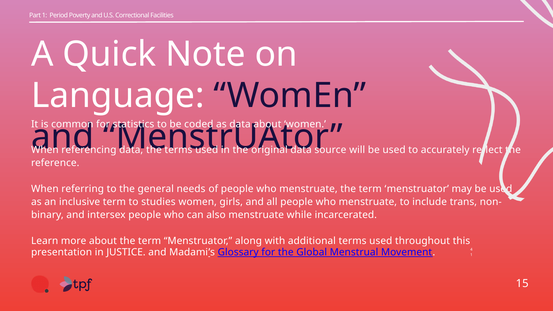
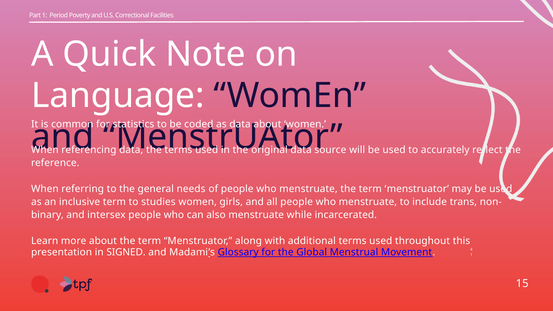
JUSTICE: JUSTICE -> SIGNED
